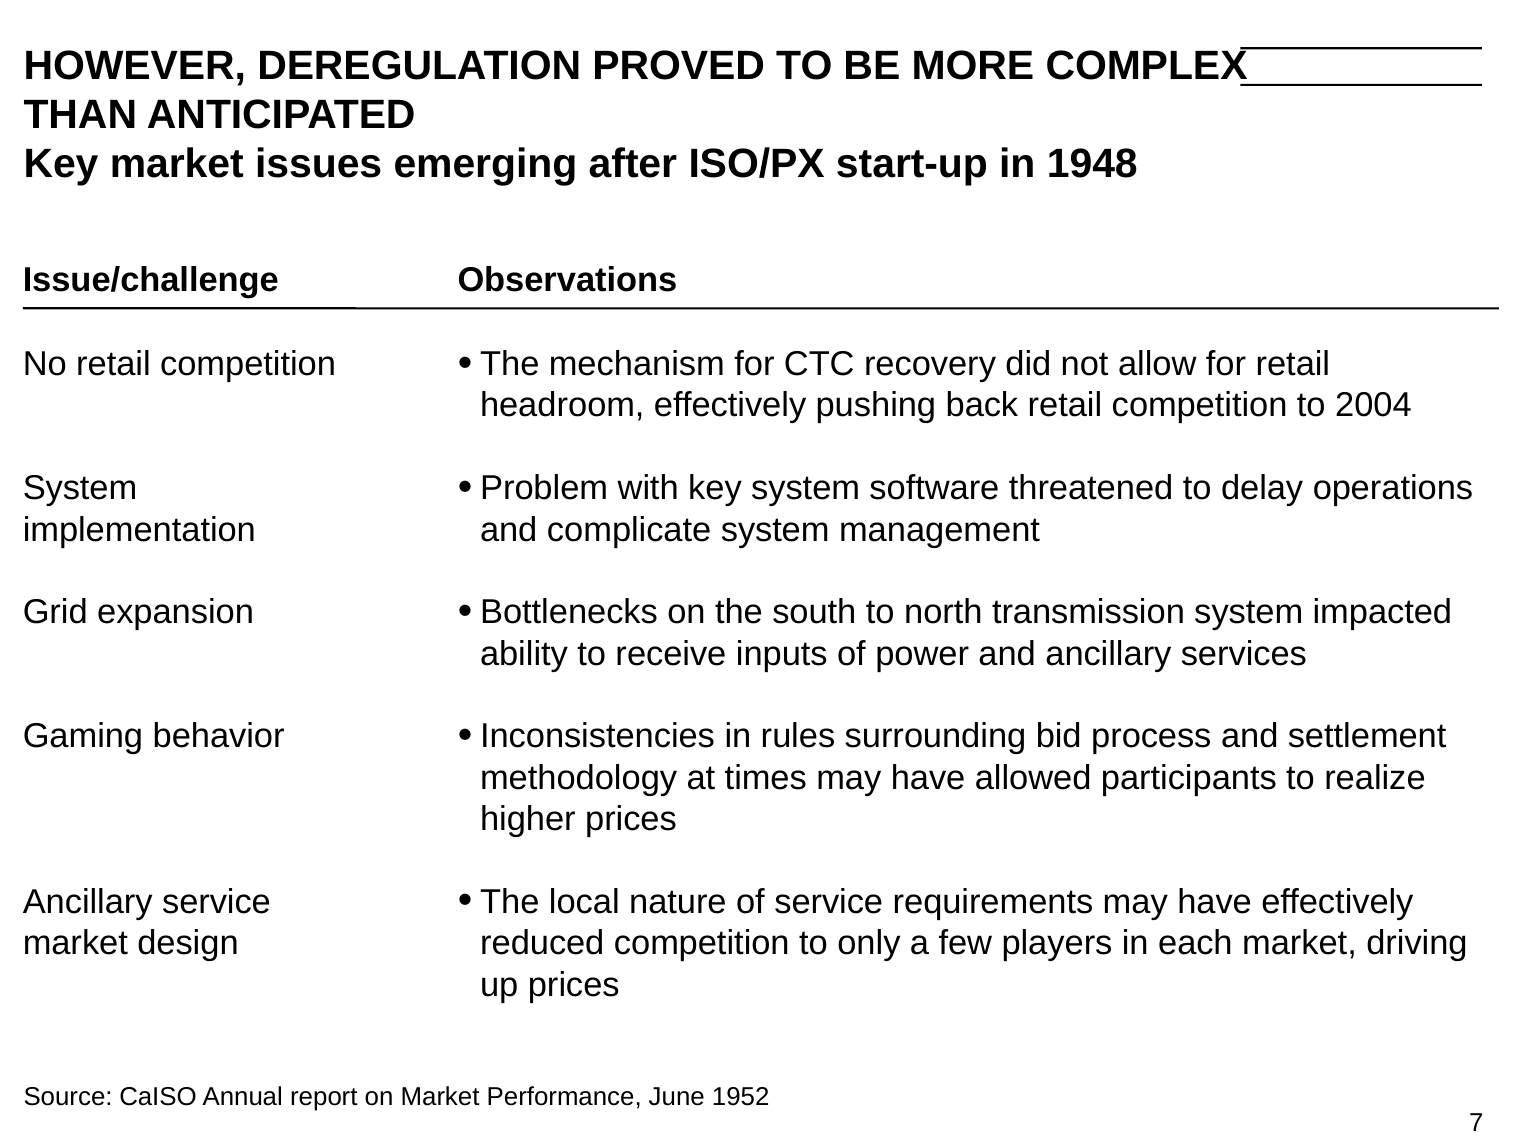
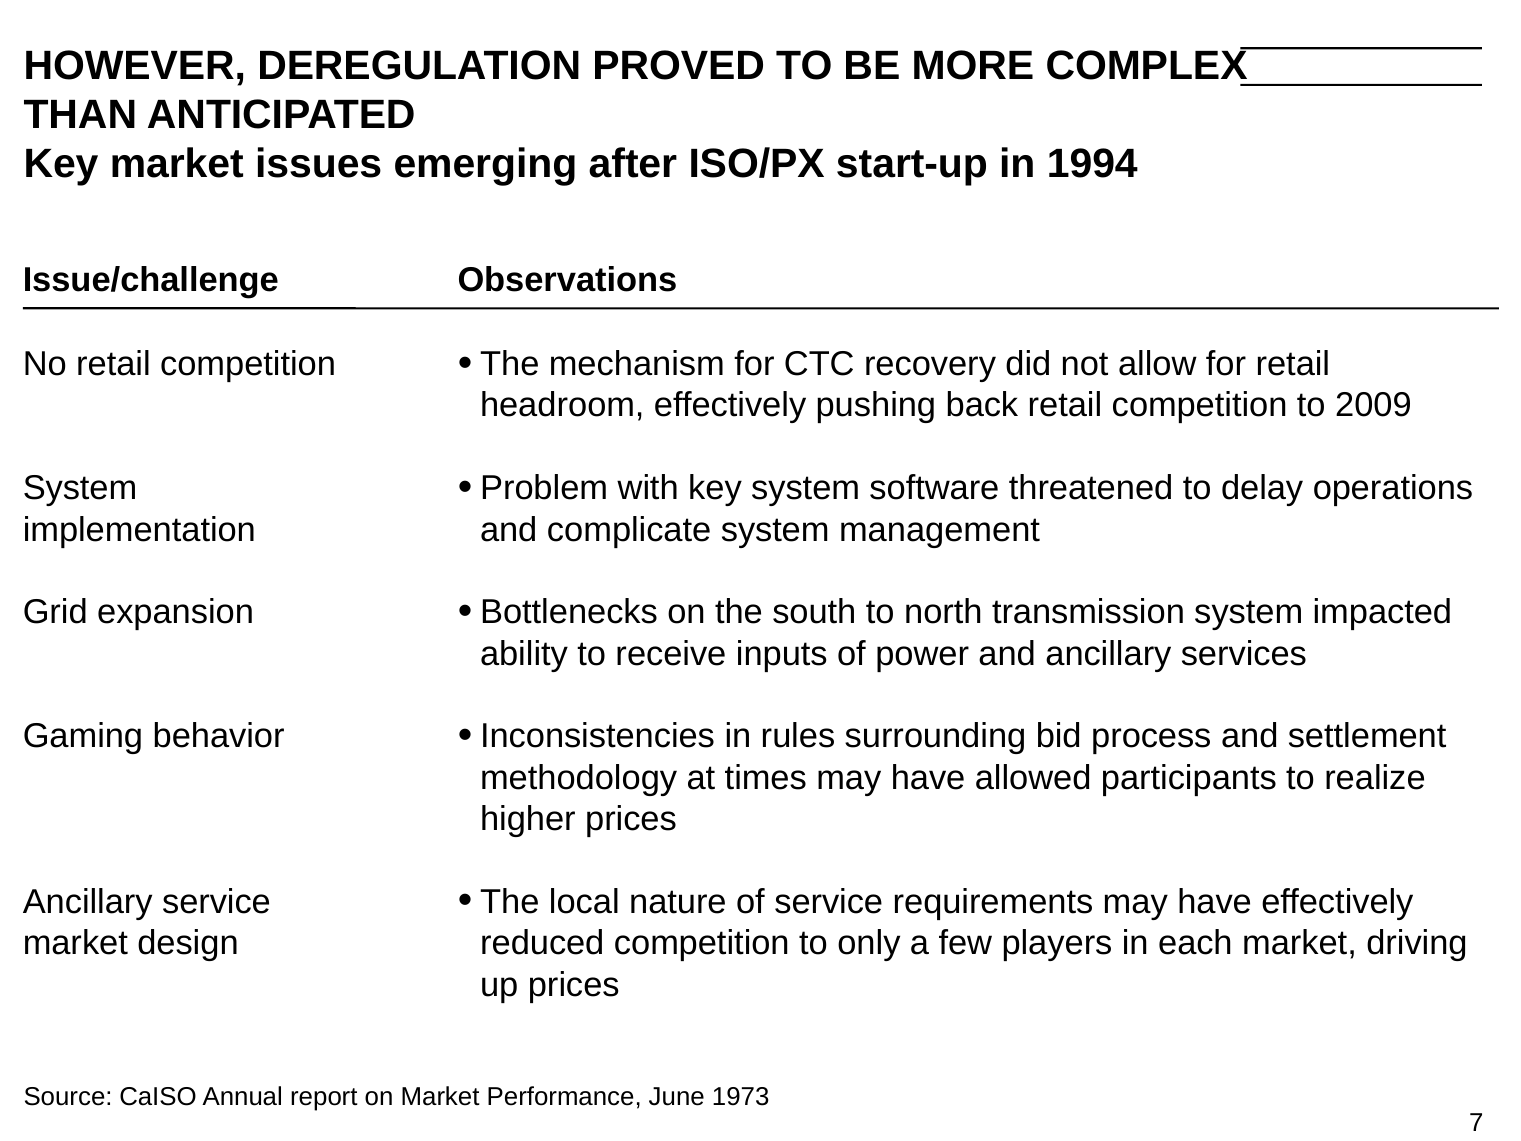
1948: 1948 -> 1994
2004: 2004 -> 2009
1952: 1952 -> 1973
